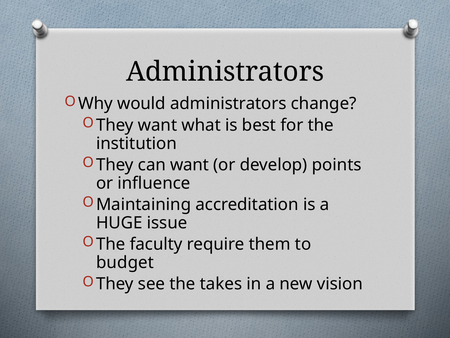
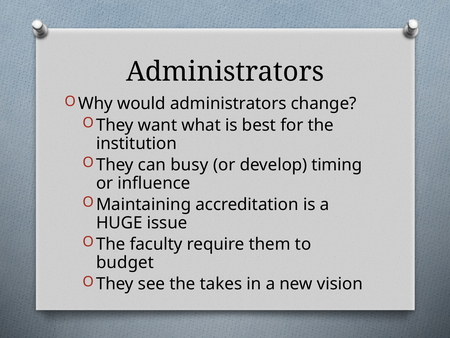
can want: want -> busy
points: points -> timing
